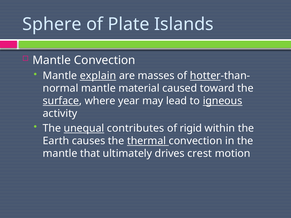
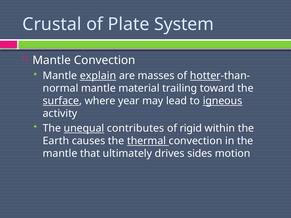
Sphere: Sphere -> Crustal
Islands: Islands -> System
caused: caused -> trailing
crest: crest -> sides
